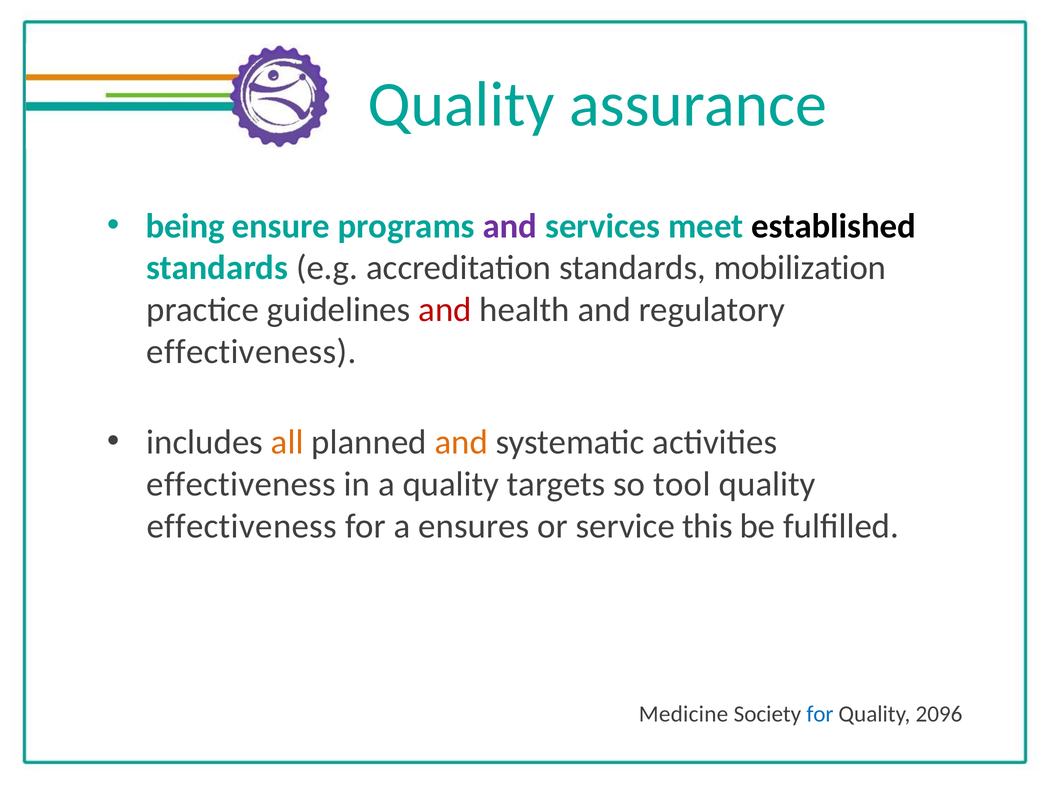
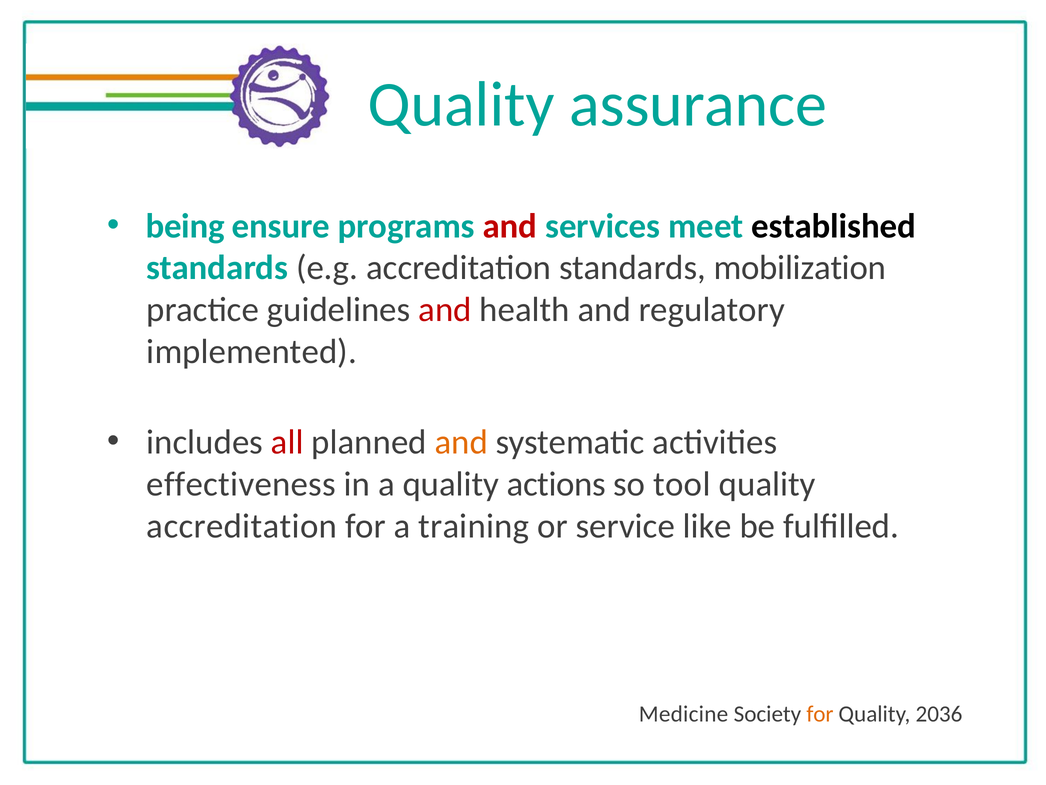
and at (510, 226) colour: purple -> red
effectiveness at (252, 351): effectiveness -> implemented
all colour: orange -> red
targets: targets -> actions
effectiveness at (242, 526): effectiveness -> accreditation
ensures: ensures -> training
this: this -> like
for at (820, 714) colour: blue -> orange
2096: 2096 -> 2036
